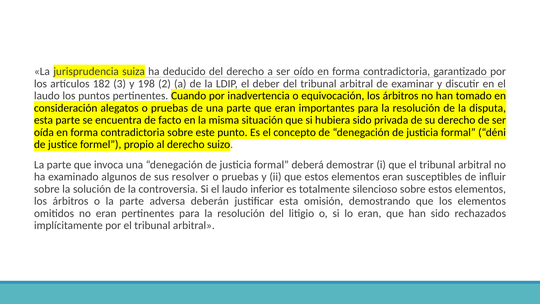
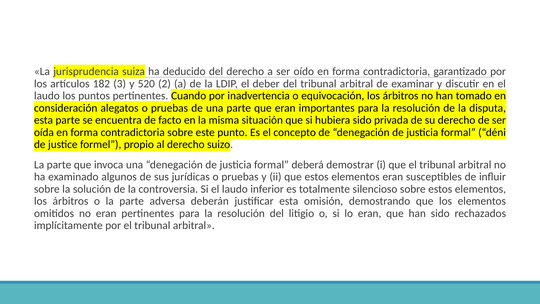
198: 198 -> 520
resolver: resolver -> jurídicas
